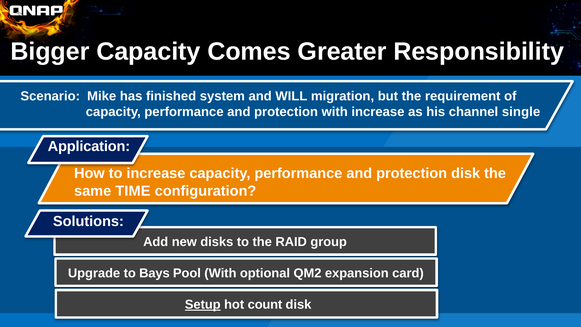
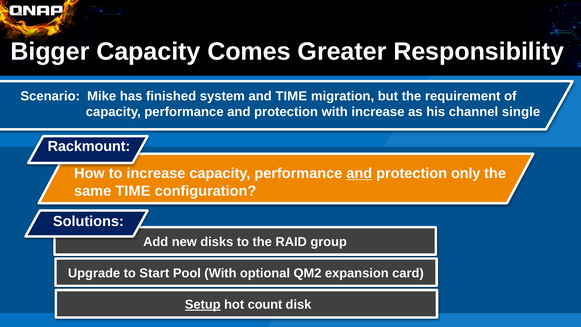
and WILL: WILL -> TIME
Application: Application -> Rackmount
and at (359, 173) underline: none -> present
protection disk: disk -> only
Bays: Bays -> Start
